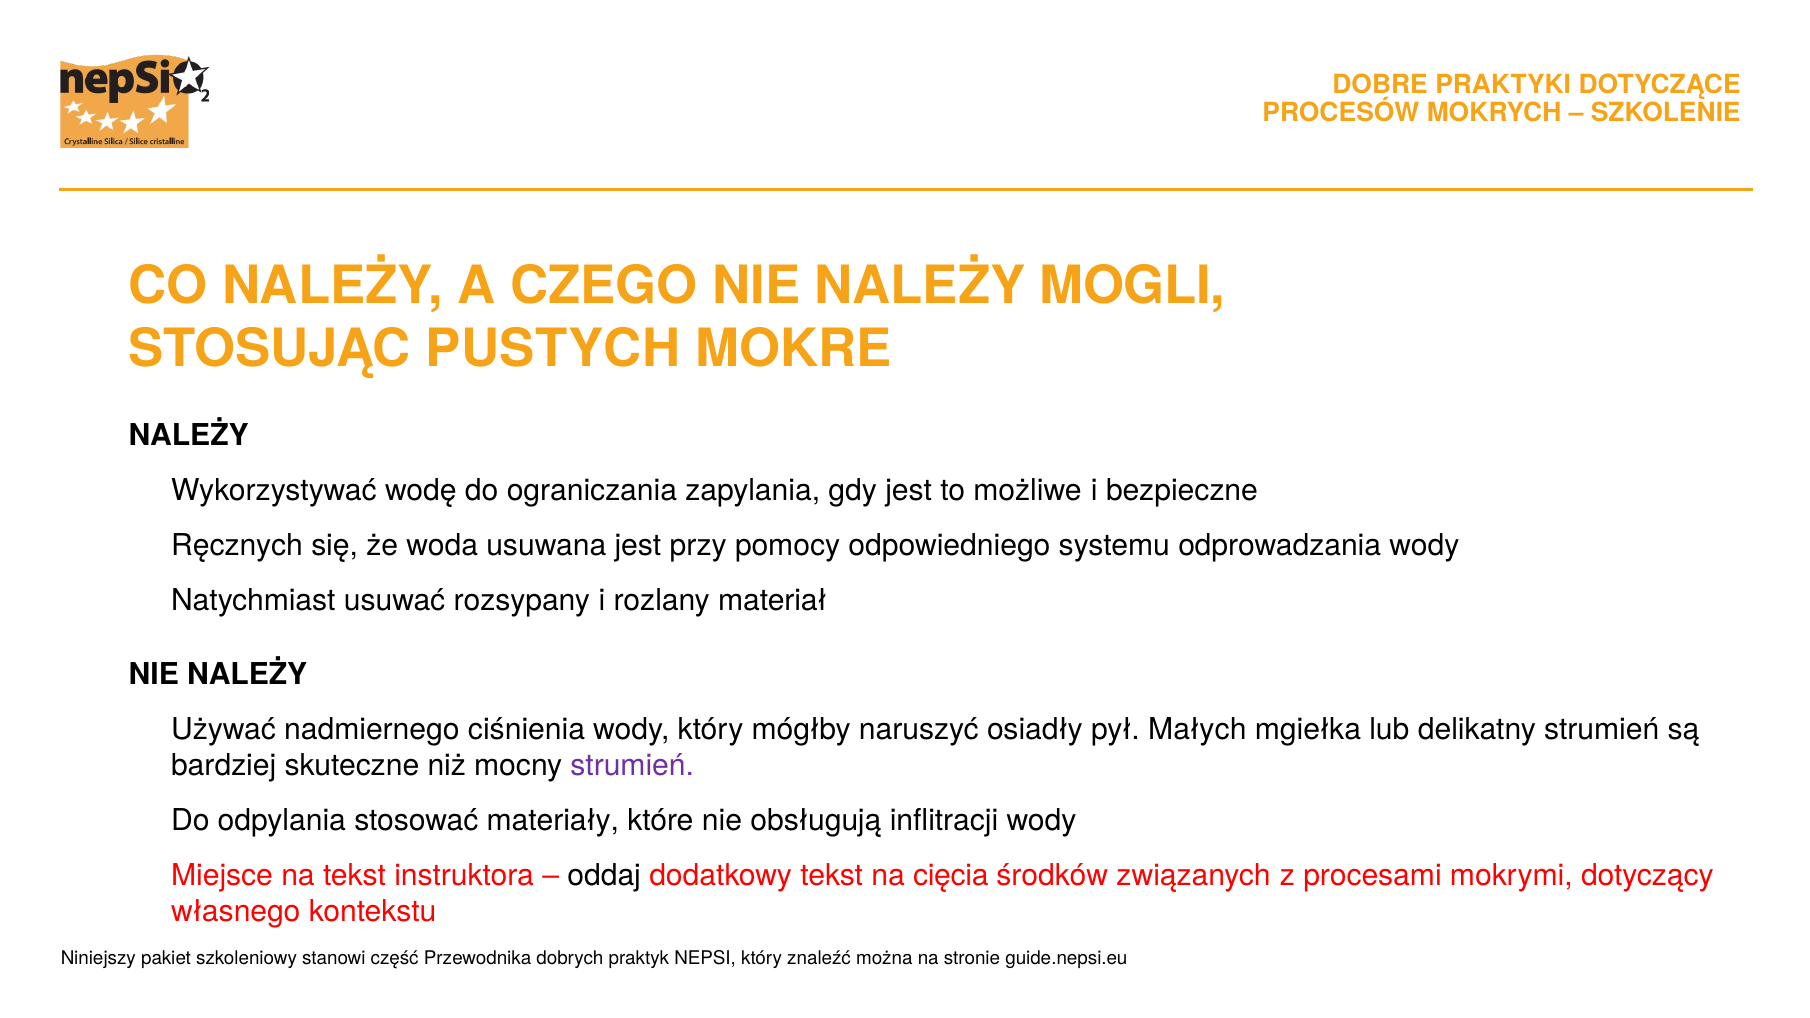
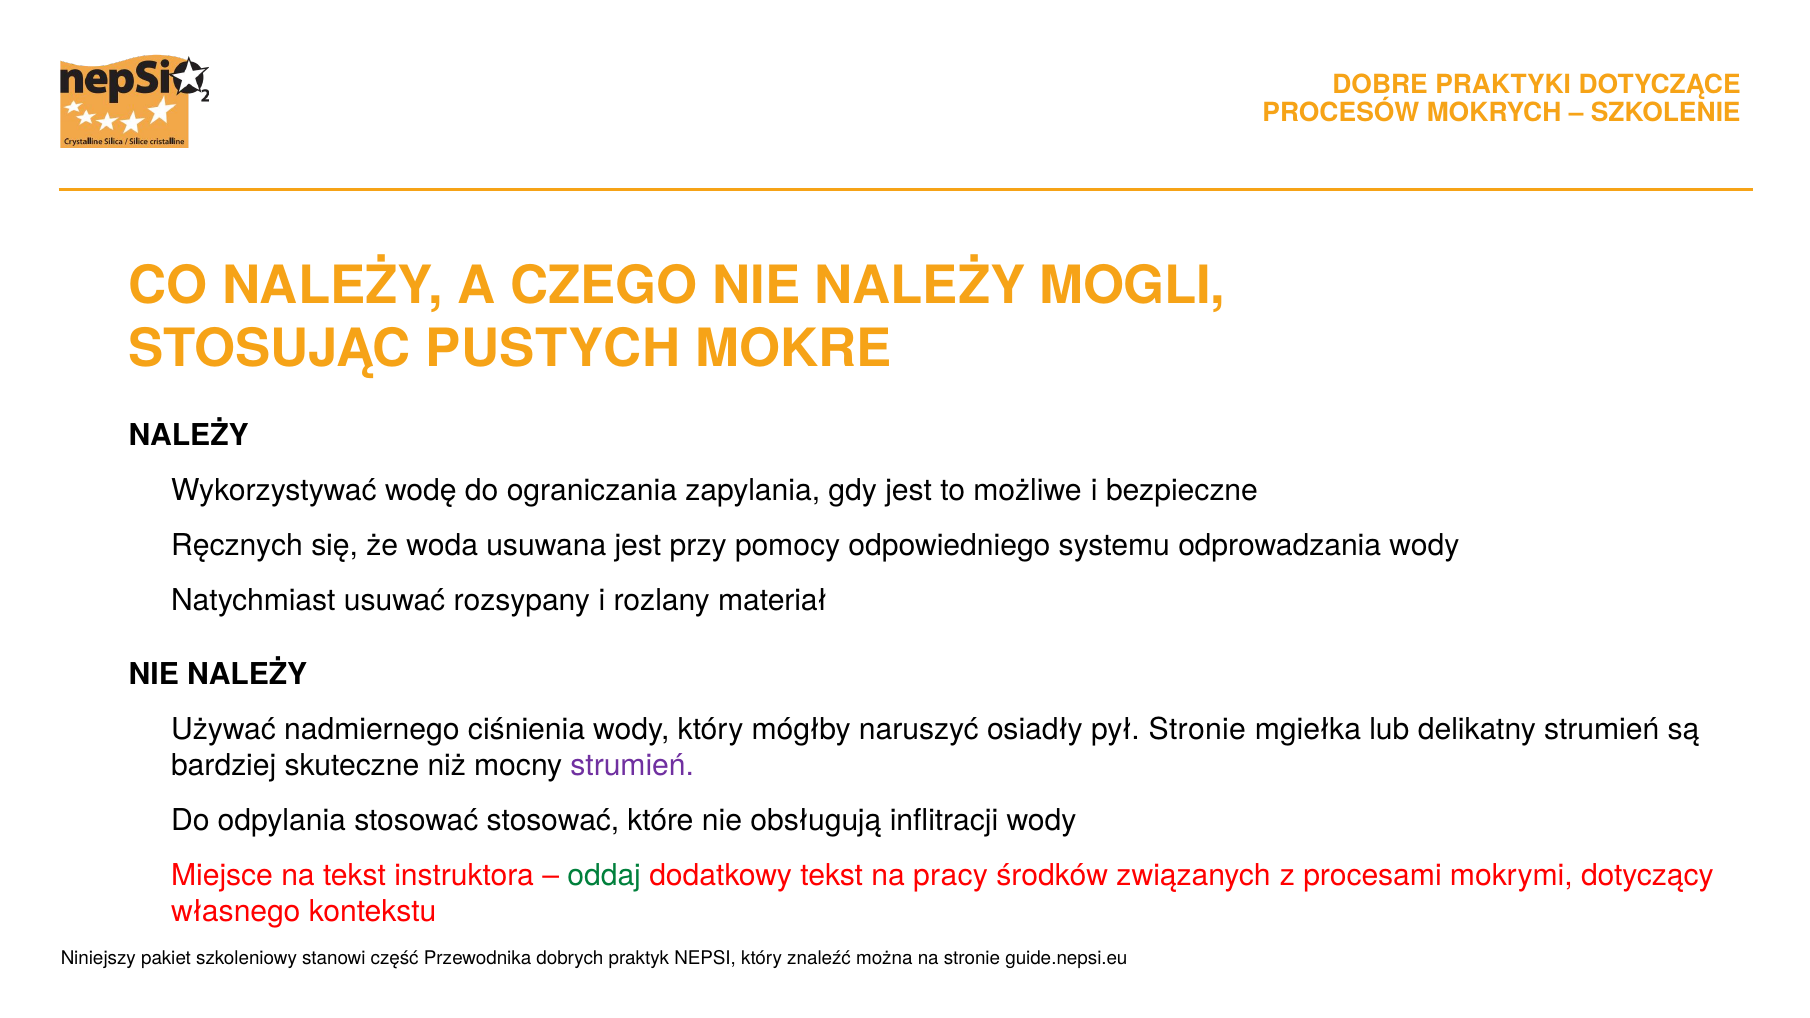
pył Małych: Małych -> Stronie
stosować materiały: materiały -> stosować
oddaj colour: black -> green
cięcia: cięcia -> pracy
